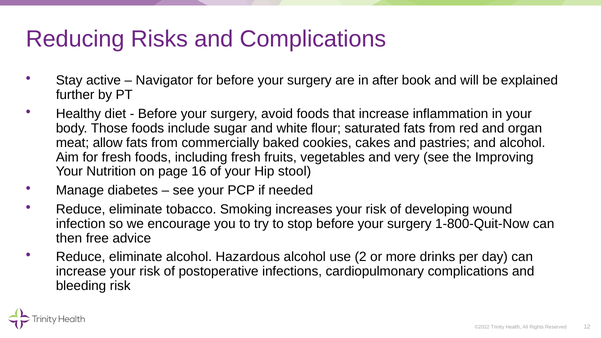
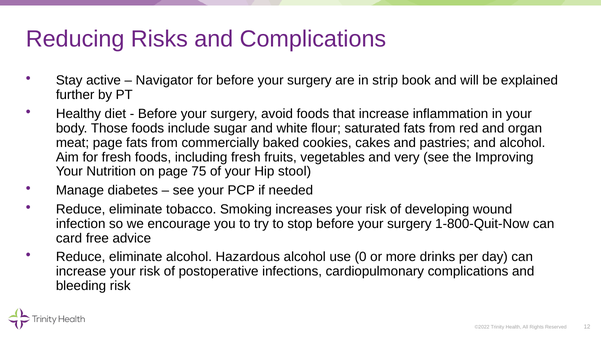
after: after -> strip
meat allow: allow -> page
16: 16 -> 75
then: then -> card
2: 2 -> 0
